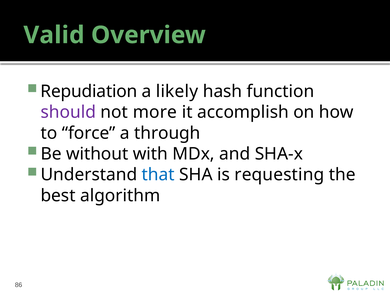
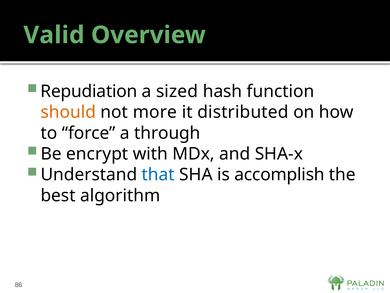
likely: likely -> sized
should colour: purple -> orange
accomplish: accomplish -> distributed
without: without -> encrypt
requesting: requesting -> accomplish
